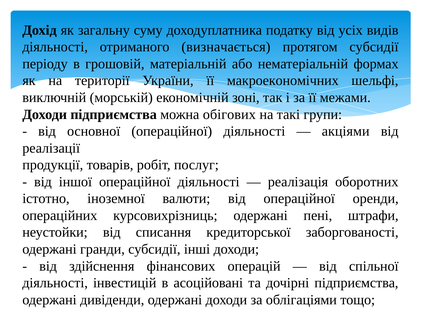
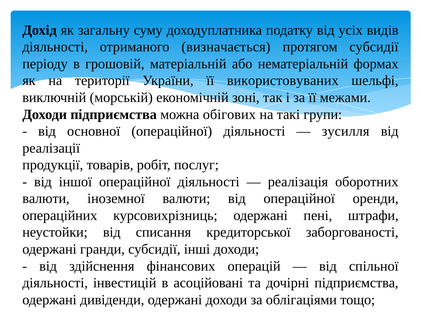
макроекономічних: макроекономічних -> використовуваних
акціями: акціями -> зусилля
істотно at (46, 198): істотно -> валюти
